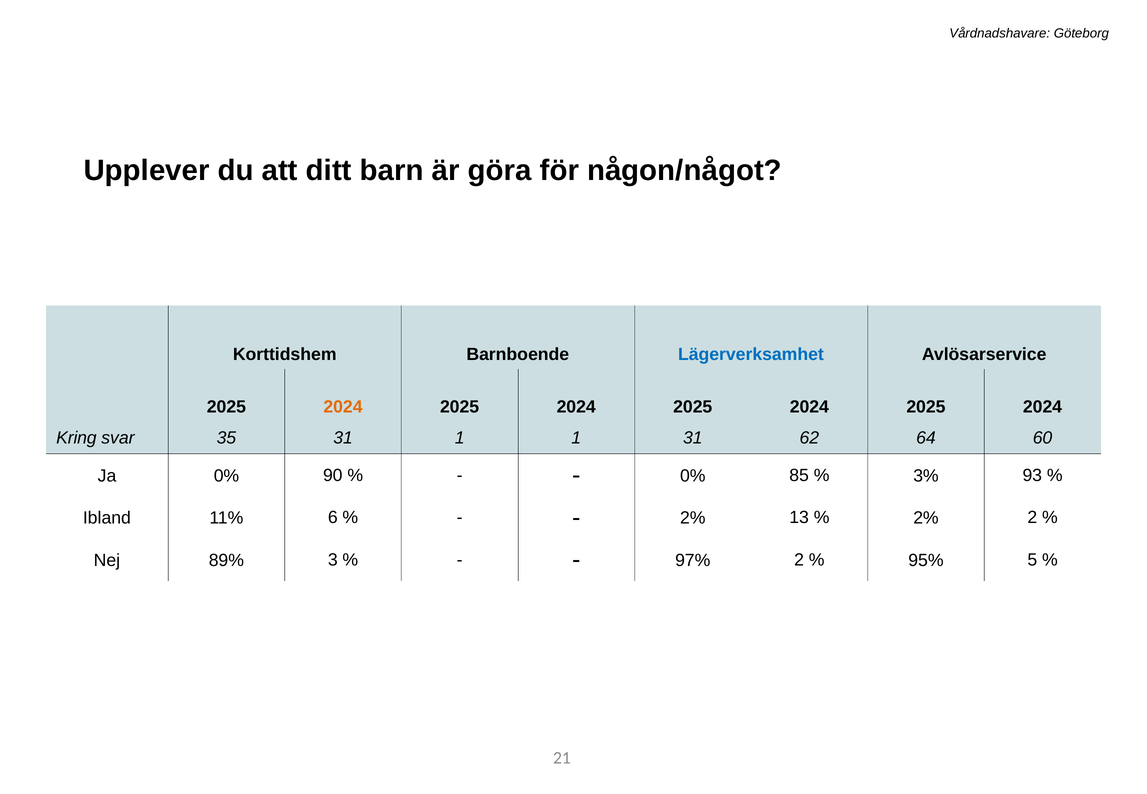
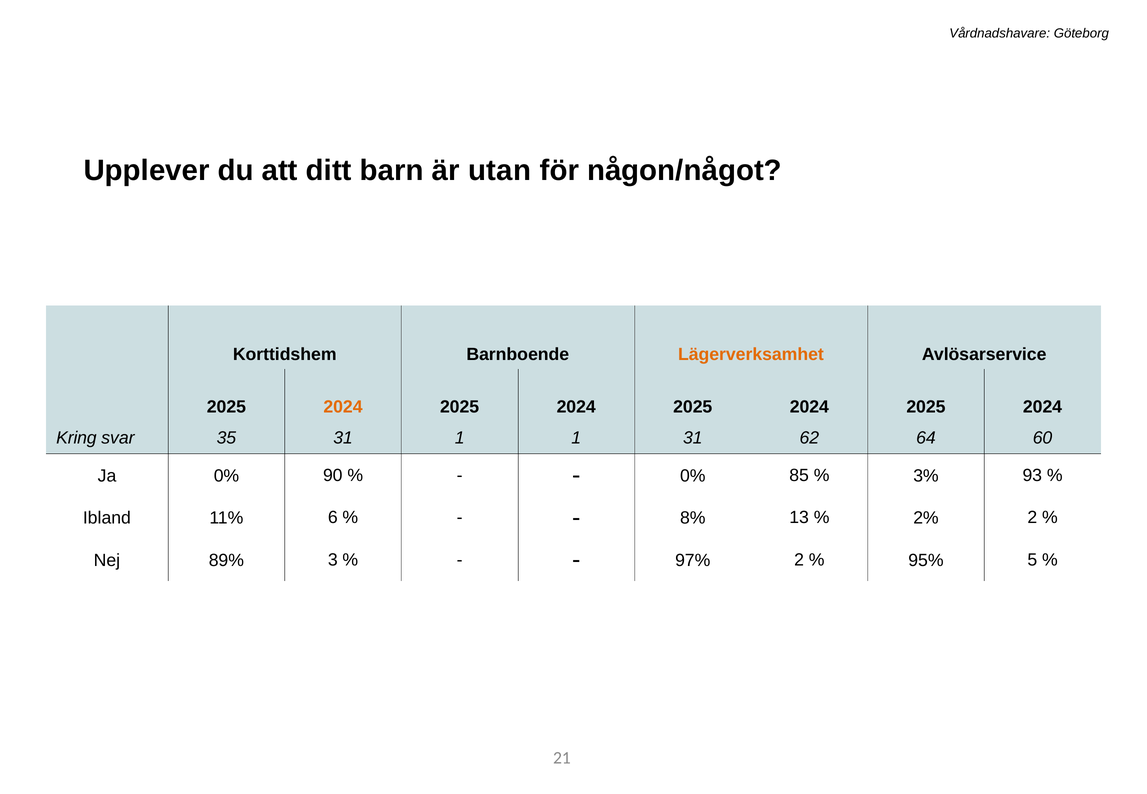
göra: göra -> utan
Lägerverksamhet colour: blue -> orange
2% at (693, 518): 2% -> 8%
